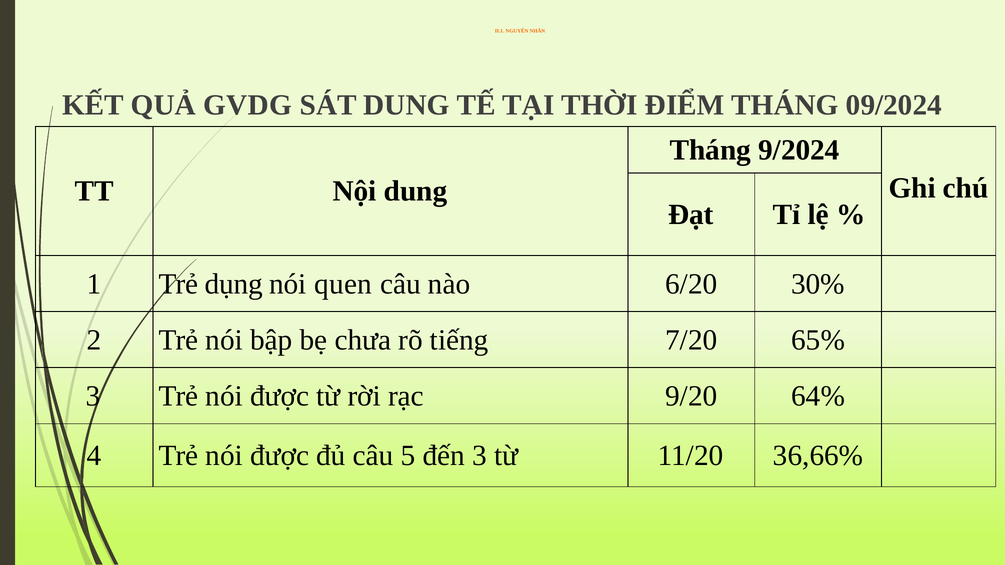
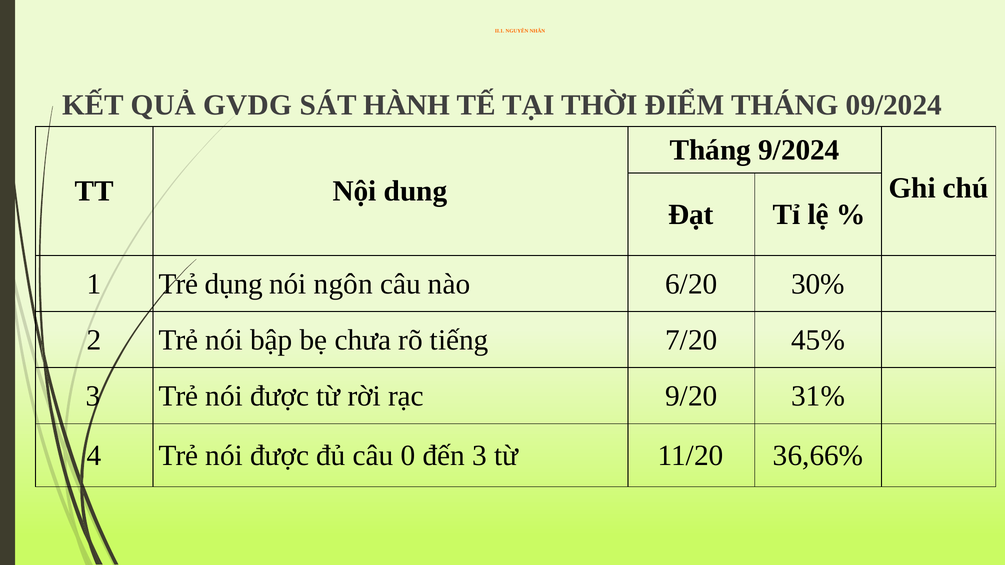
SÁT DUNG: DUNG -> HÀNH
quen: quen -> ngôn
65%: 65% -> 45%
64%: 64% -> 31%
5: 5 -> 0
